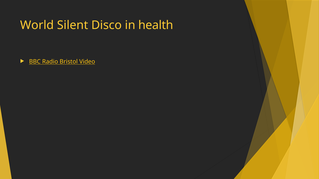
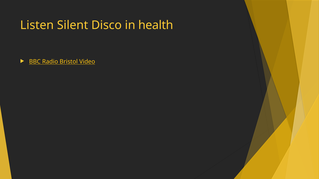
World: World -> Listen
